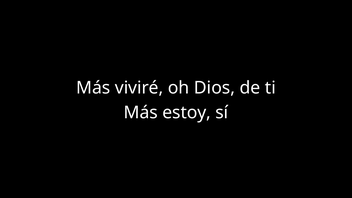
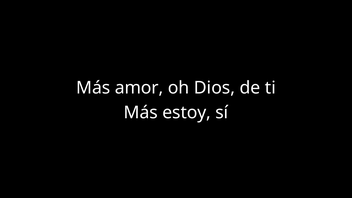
viviré: viviré -> amor
